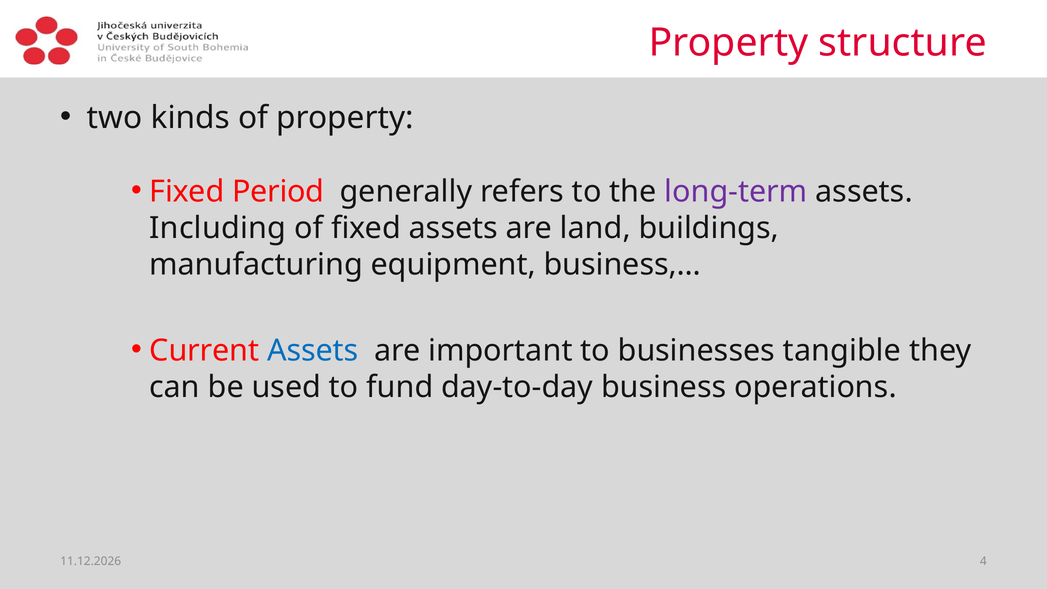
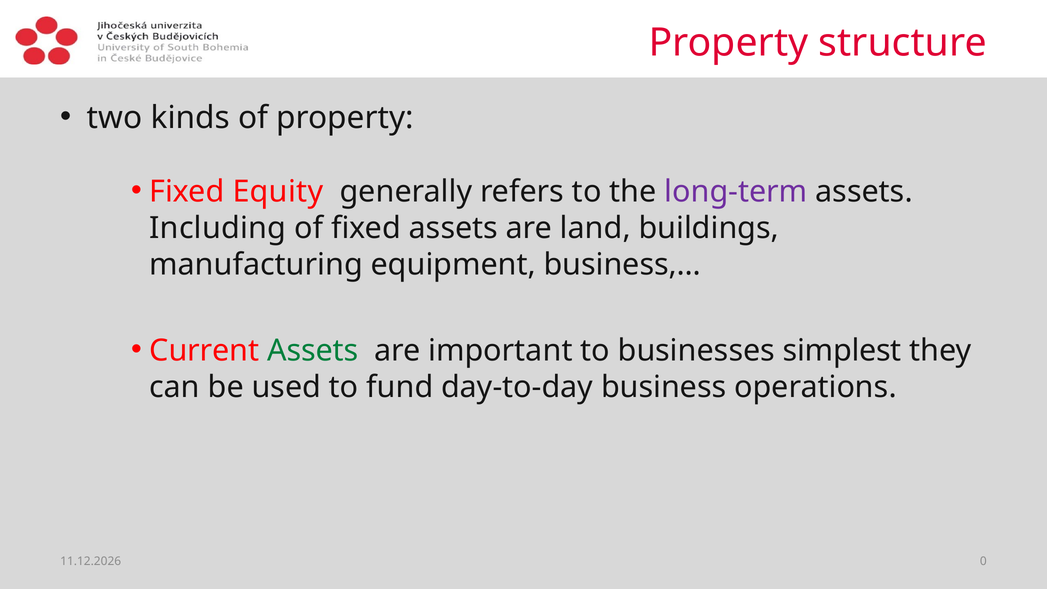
Period: Period -> Equity
Assets at (313, 351) colour: blue -> green
tangible: tangible -> simplest
4: 4 -> 0
